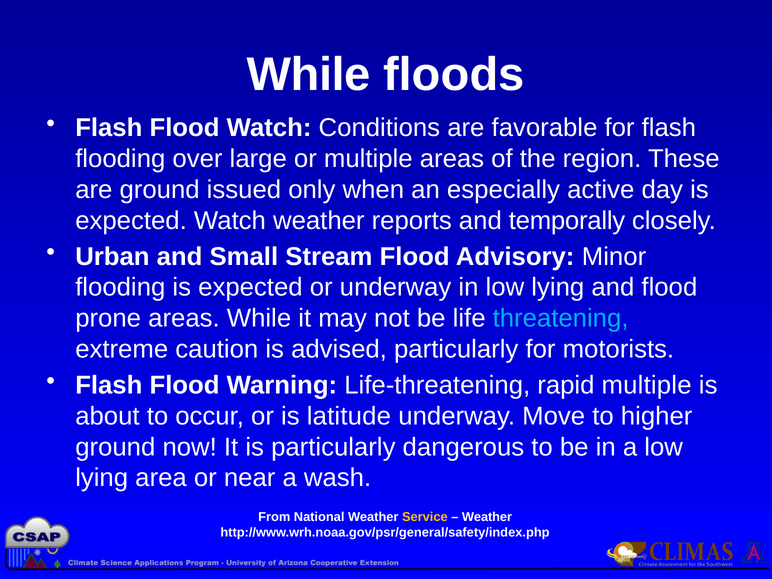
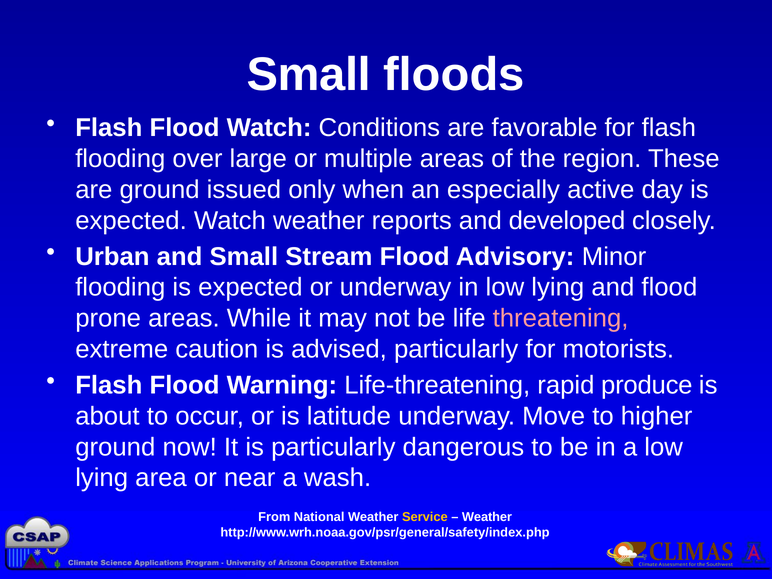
While at (309, 75): While -> Small
temporally: temporally -> developed
threatening colour: light blue -> pink
rapid multiple: multiple -> produce
